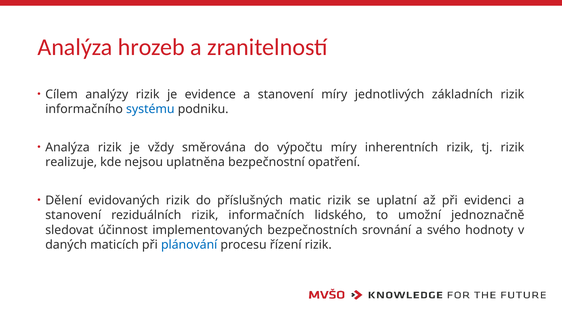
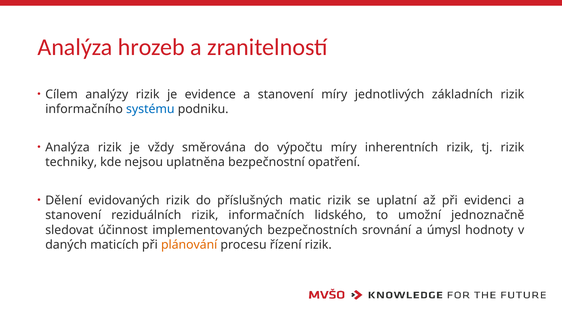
realizuje: realizuje -> techniky
svého: svého -> úmysl
plánování colour: blue -> orange
